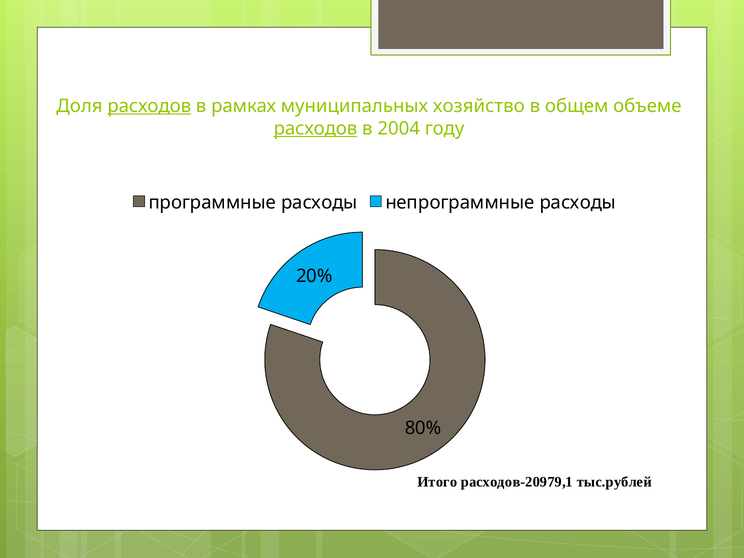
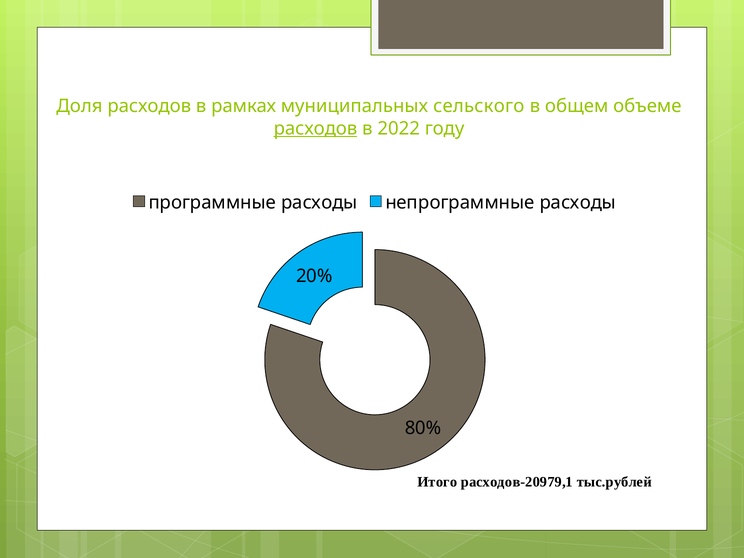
расходов at (149, 106) underline: present -> none
хозяйство: хозяйство -> сельского
2004: 2004 -> 2022
